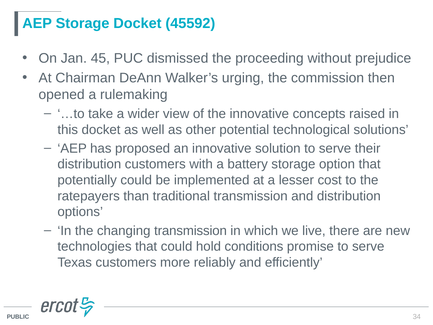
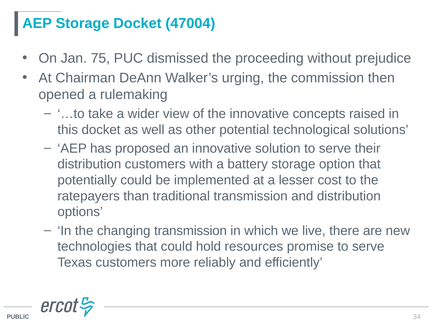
45592: 45592 -> 47004
45: 45 -> 75
conditions: conditions -> resources
